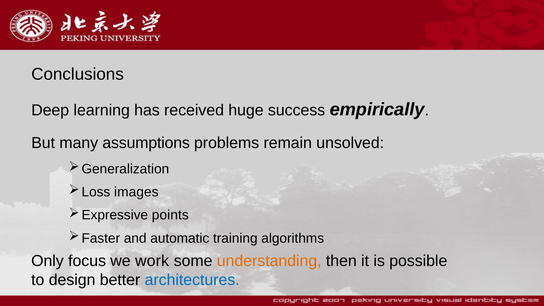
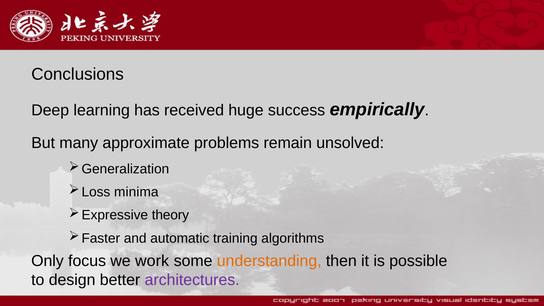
assumptions: assumptions -> approximate
images: images -> minima
points: points -> theory
architectures colour: blue -> purple
